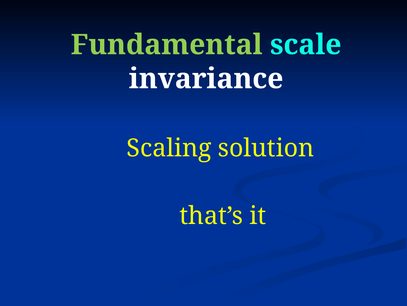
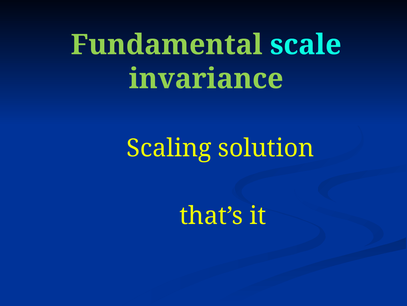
invariance colour: white -> light green
